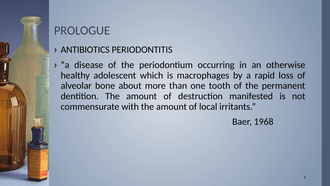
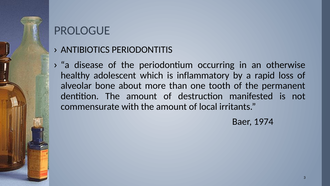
macrophages: macrophages -> inflammatory
1968: 1968 -> 1974
